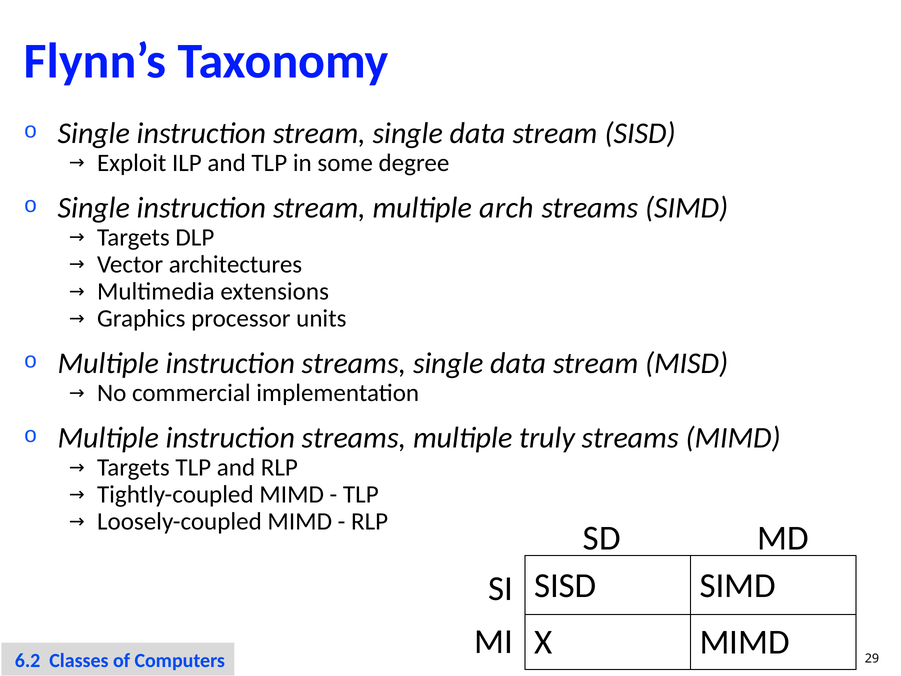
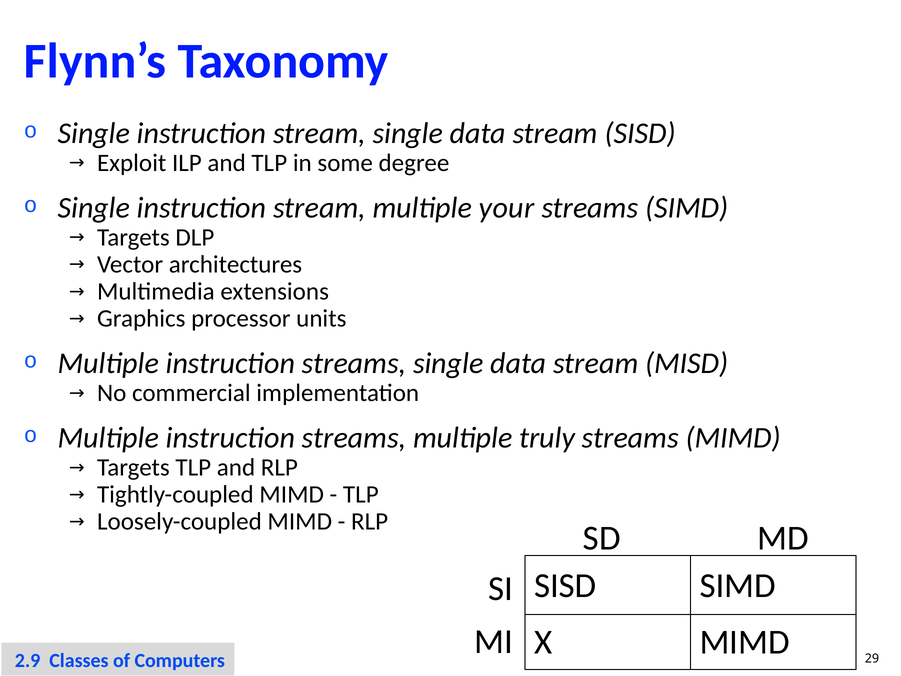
arch: arch -> your
6.2: 6.2 -> 2.9
